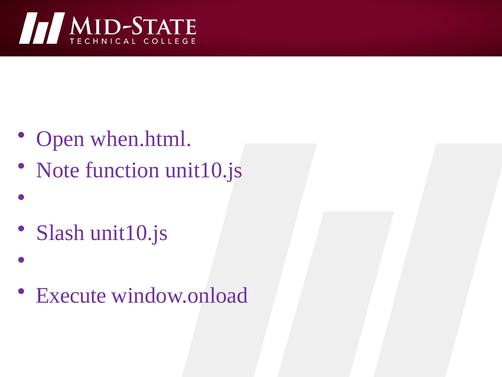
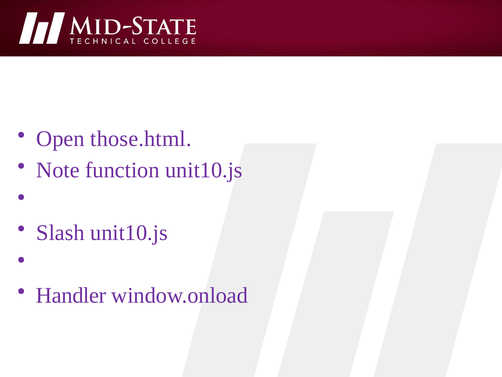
when.html: when.html -> those.html
Execute: Execute -> Handler
